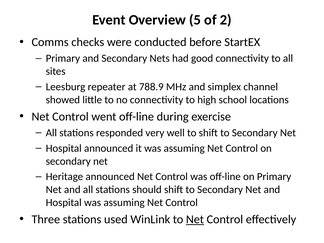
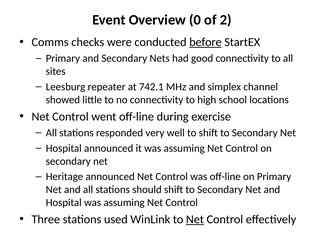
5: 5 -> 0
before underline: none -> present
788.9: 788.9 -> 742.1
